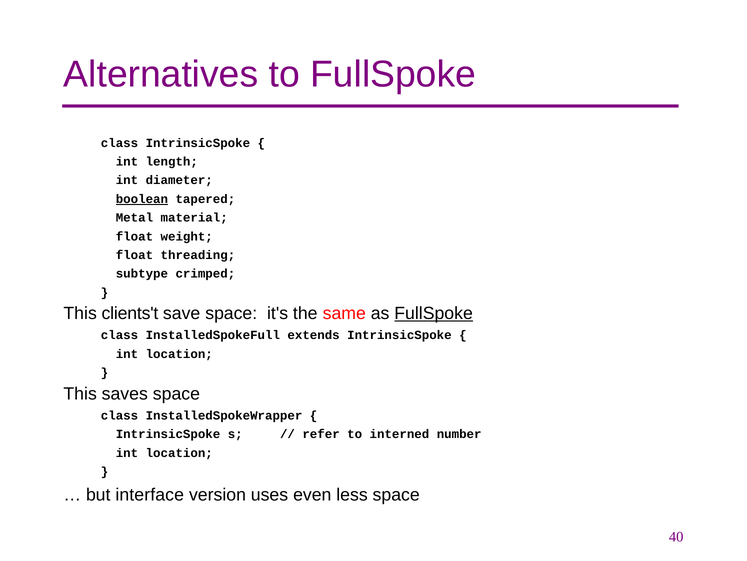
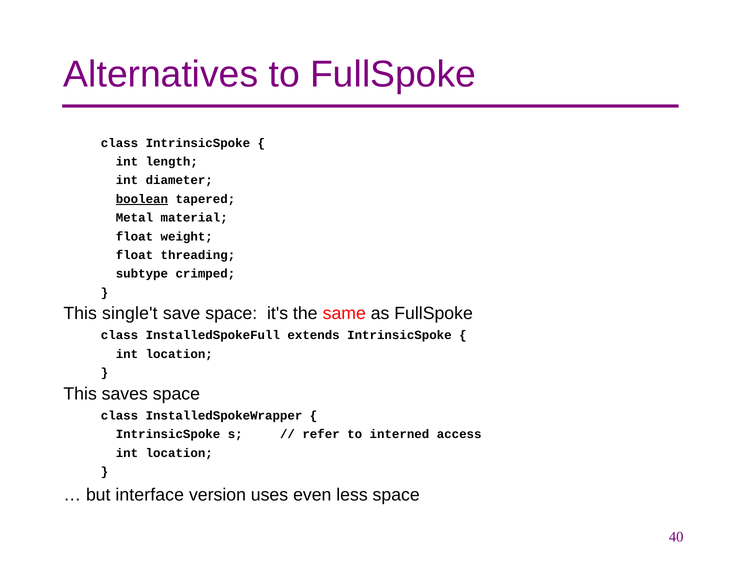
clients't: clients't -> single't
FullSpoke at (434, 313) underline: present -> none
number: number -> access
